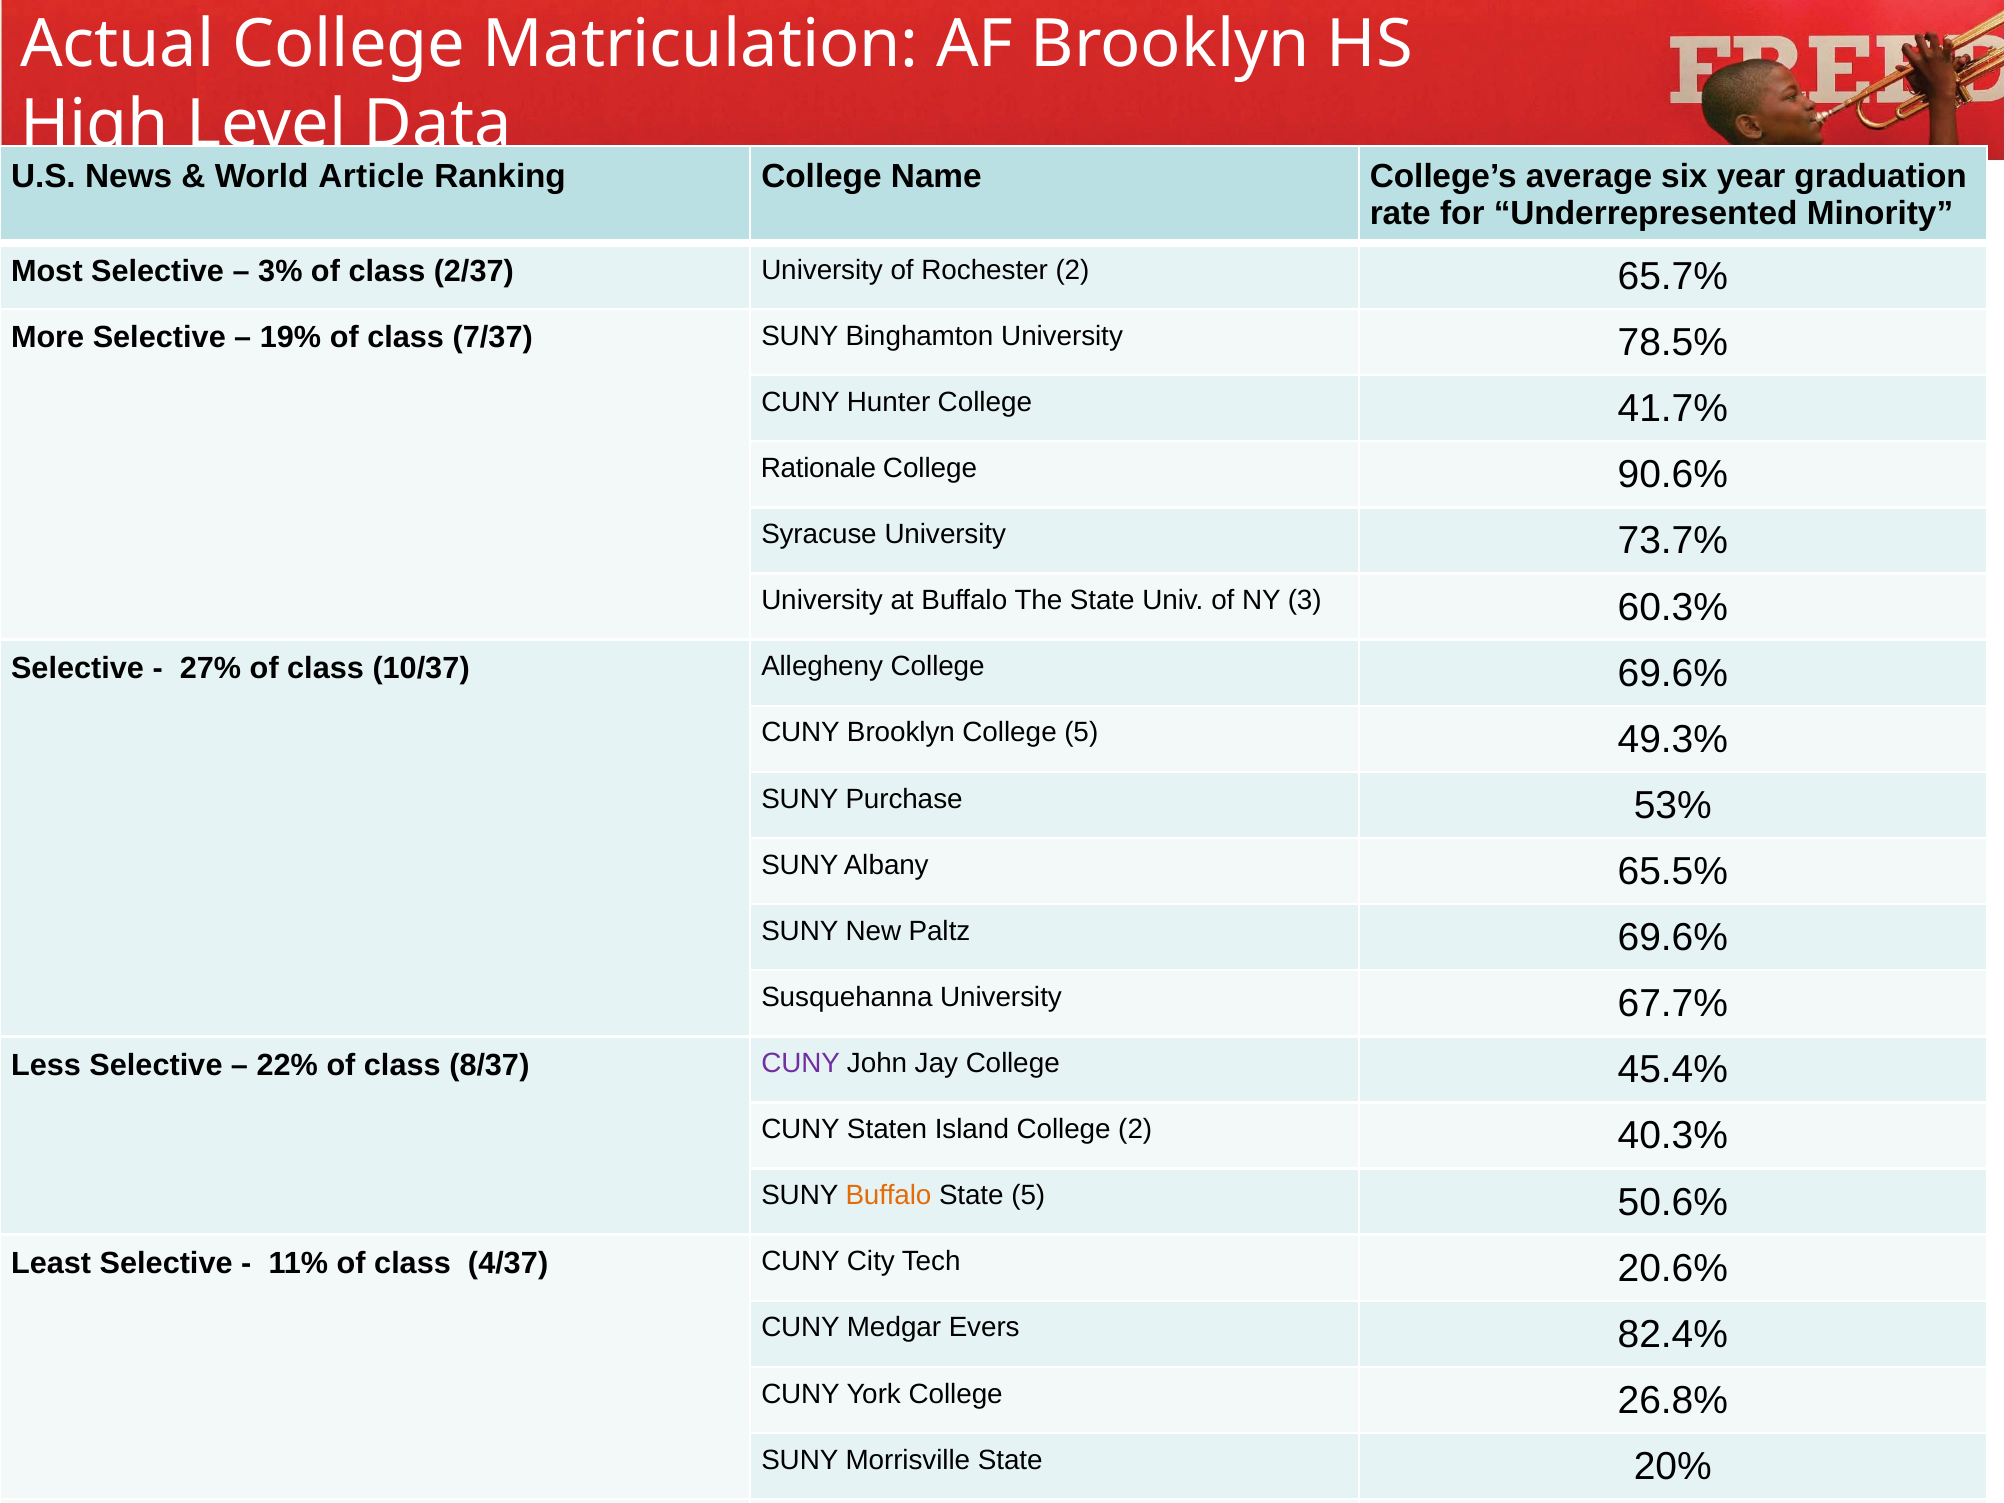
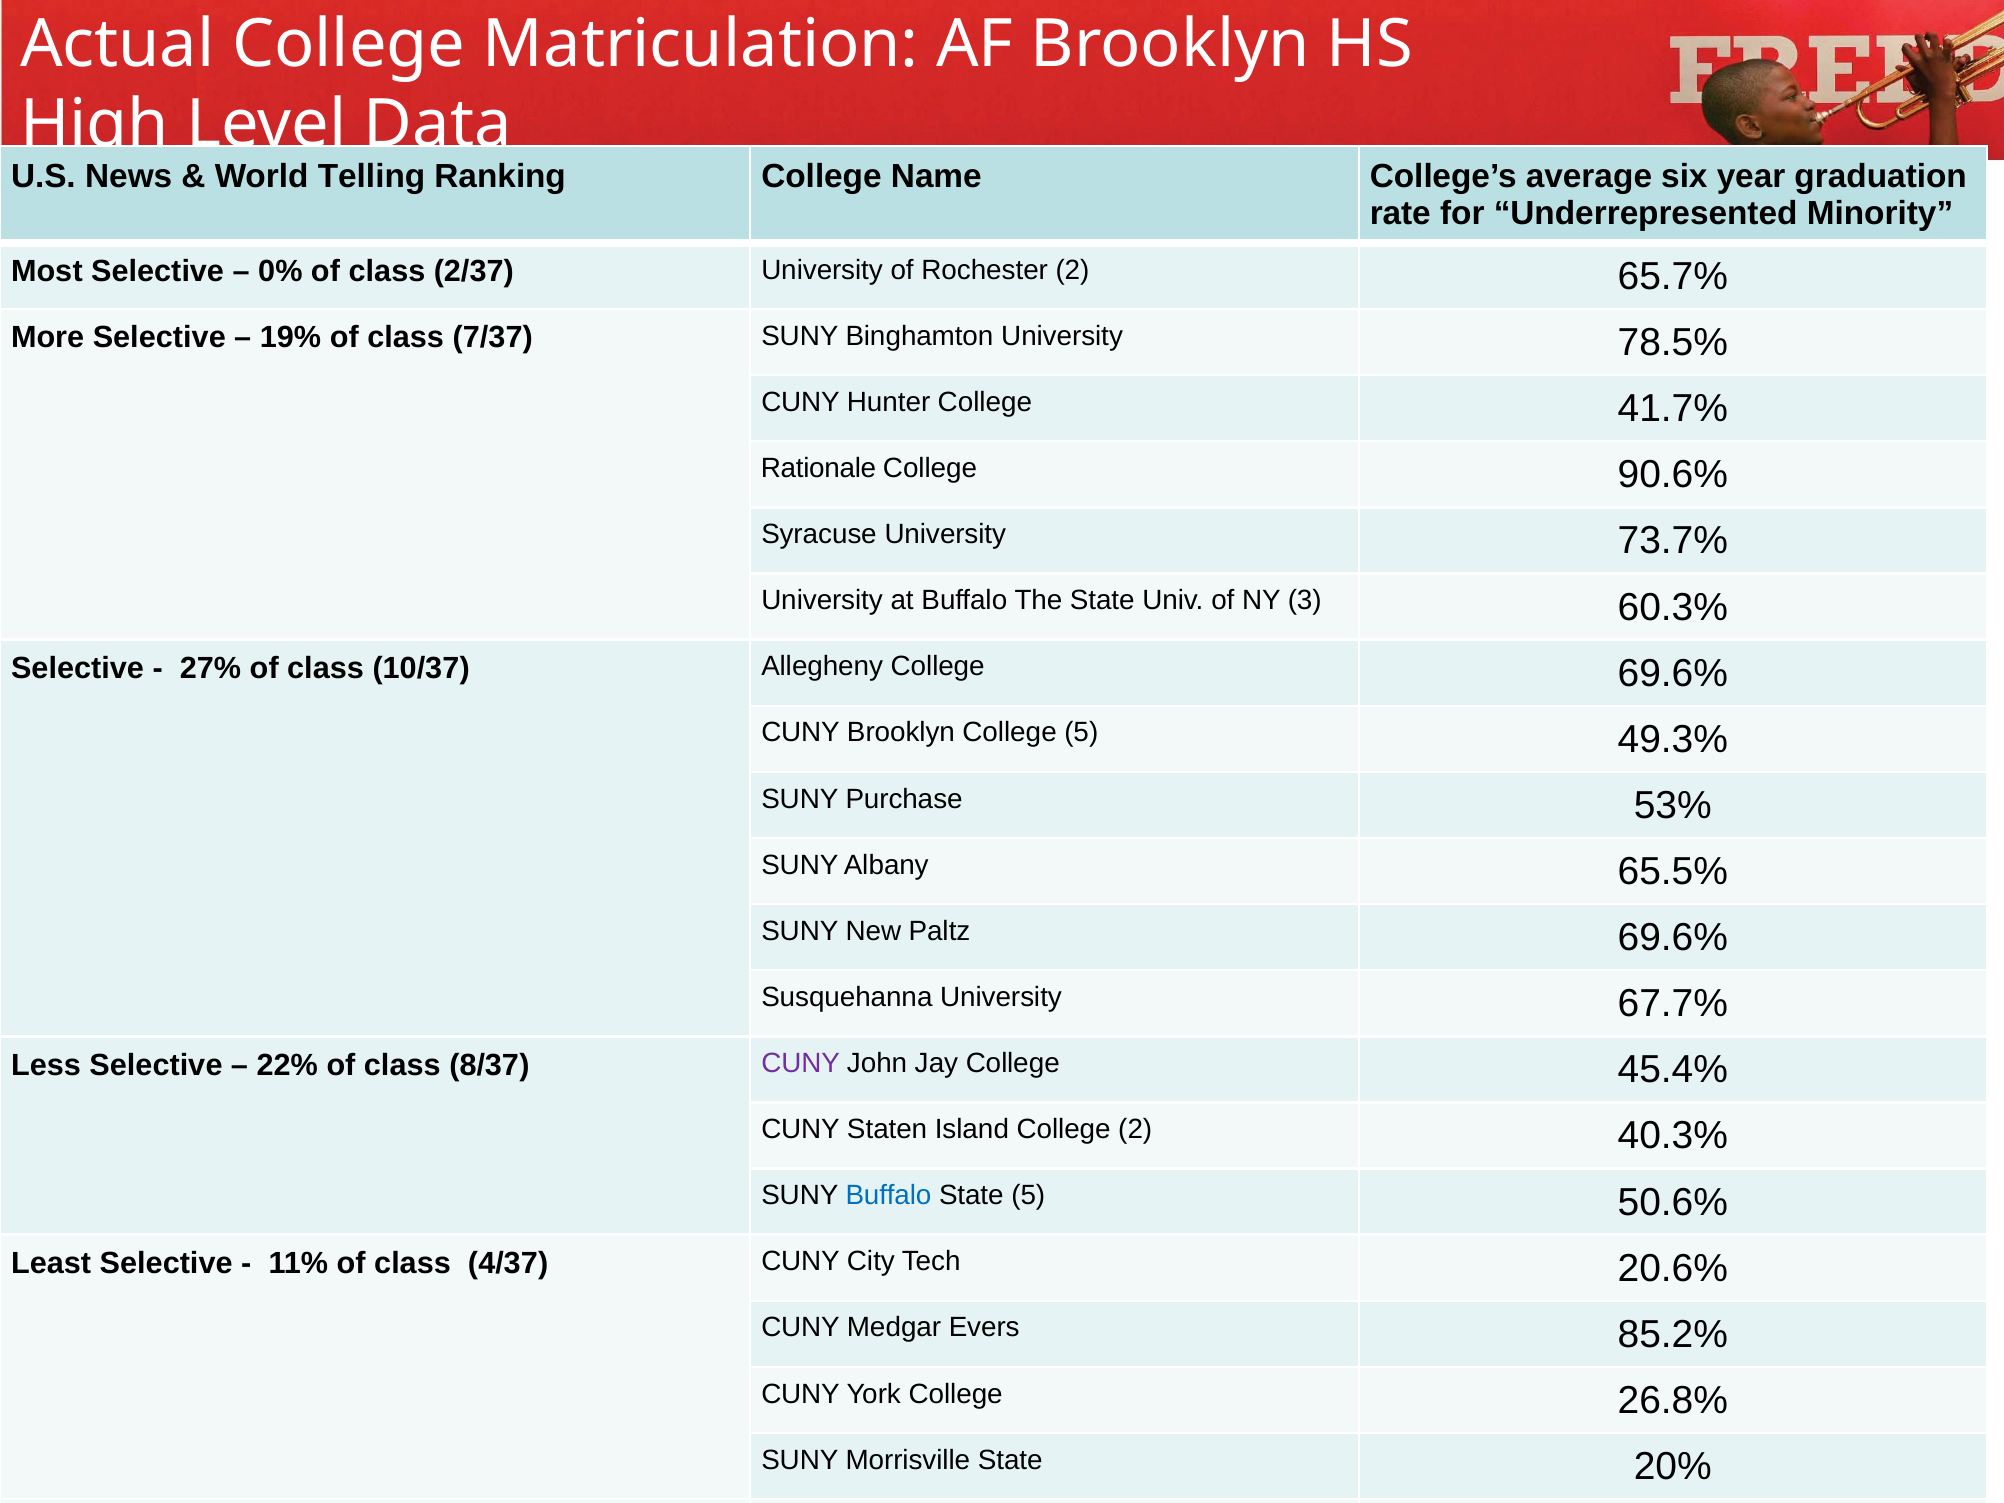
Article: Article -> Telling
3%: 3% -> 0%
Buffalo at (888, 1196) colour: orange -> blue
82.4%: 82.4% -> 85.2%
